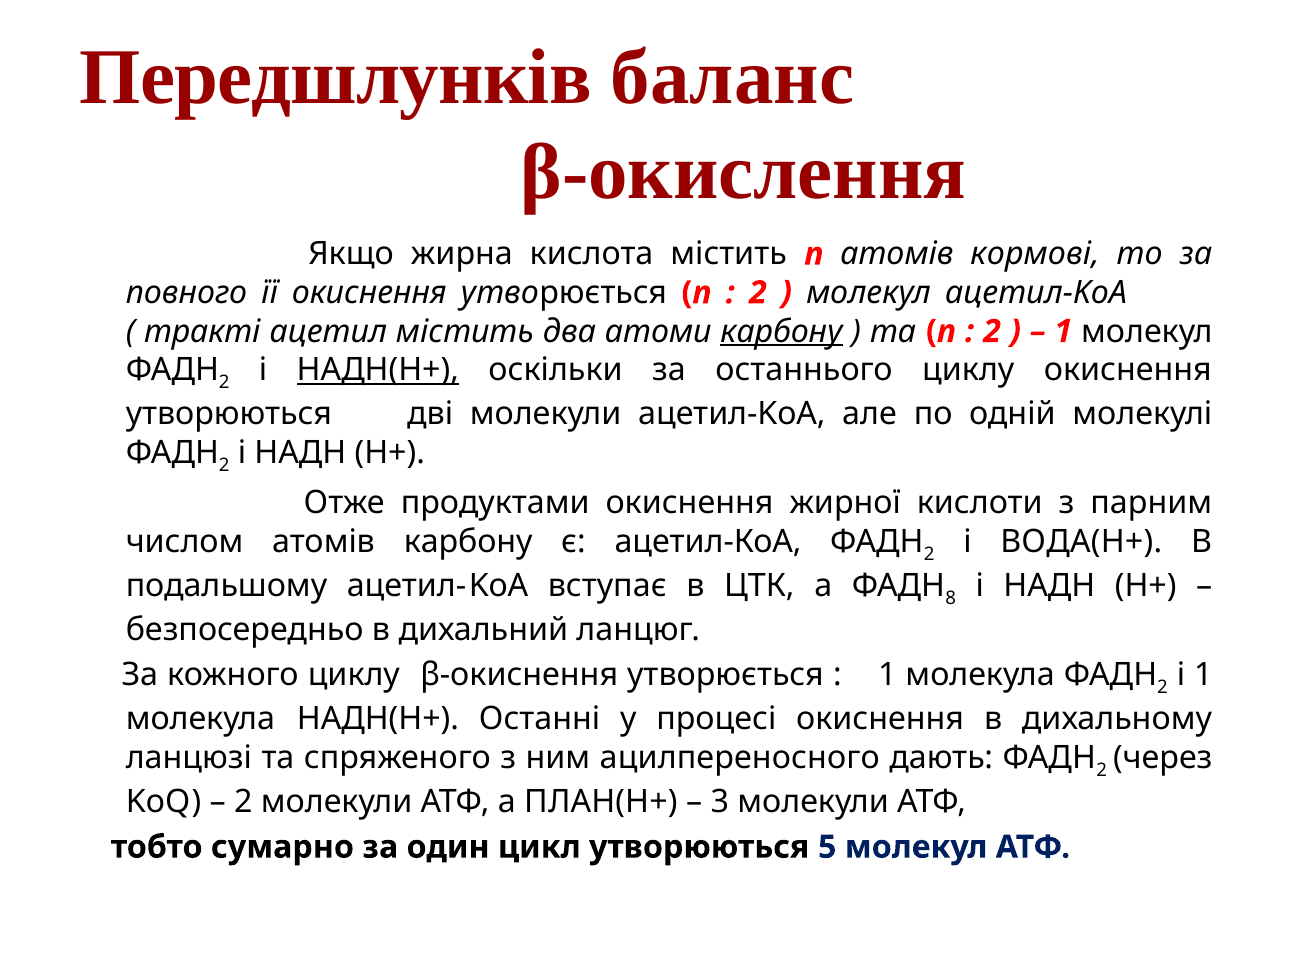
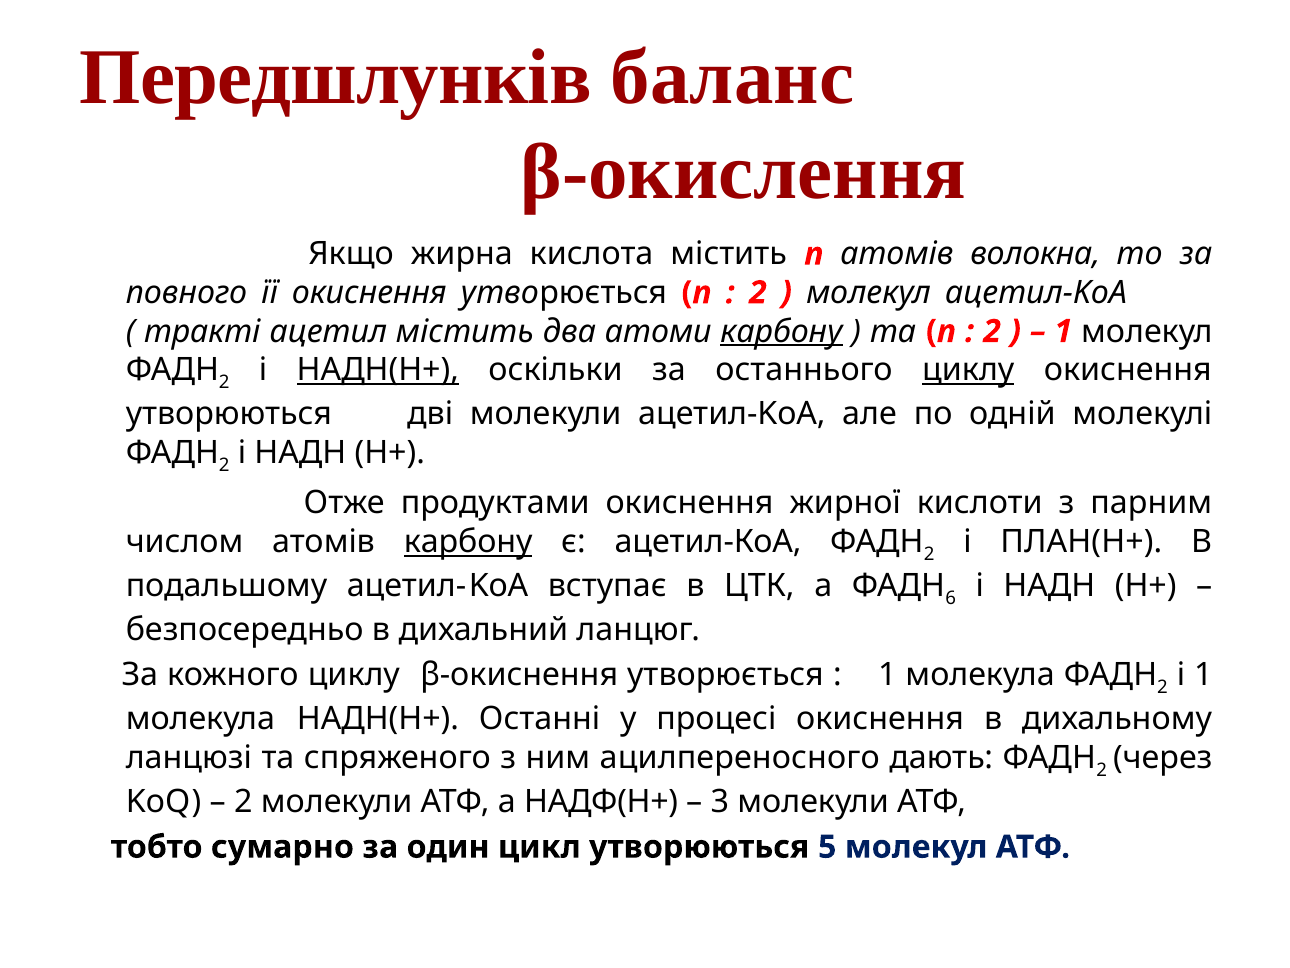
кормові: кормові -> волокна
циклу at (968, 370) underline: none -> present
карбону at (468, 542) underline: none -> present
ВОДА(Н+: ВОДА(Н+ -> ПЛАН(Н+
8: 8 -> 6
ПЛАН(Н+: ПЛАН(Н+ -> НАДФ(Н+
